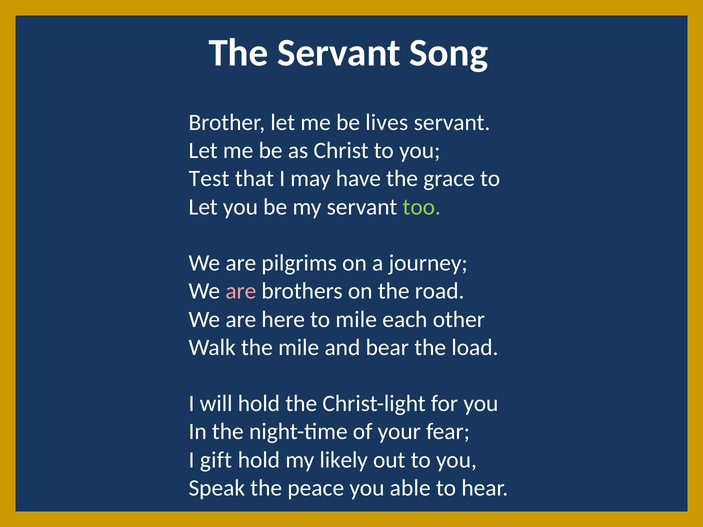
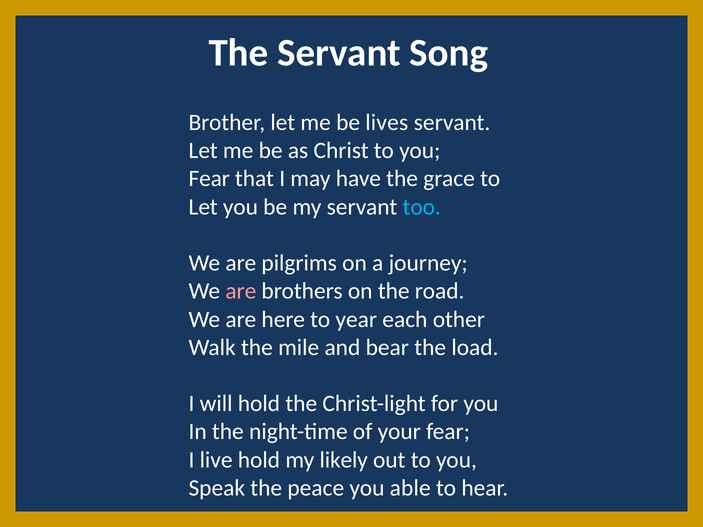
Test at (209, 179): Test -> Fear
too colour: light green -> light blue
to mile: mile -> year
gift: gift -> live
